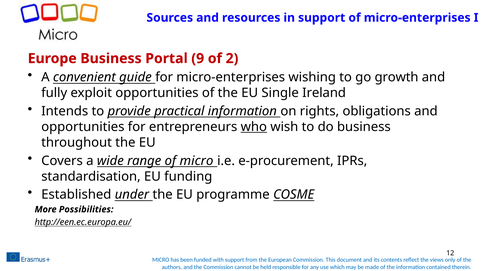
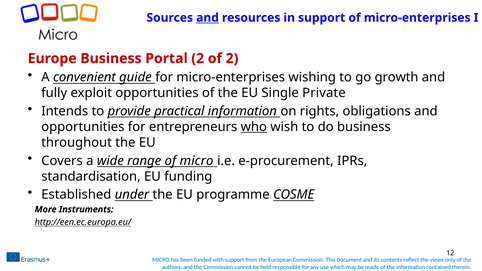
and at (208, 18) underline: none -> present
Portal 9: 9 -> 2
Ireland: Ireland -> Private
Possibilities: Possibilities -> Instruments
